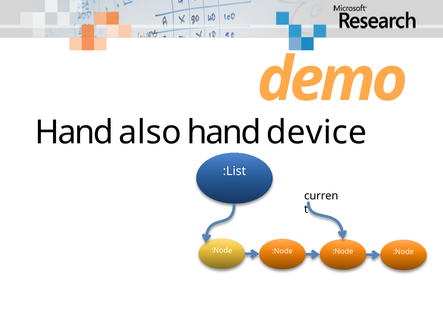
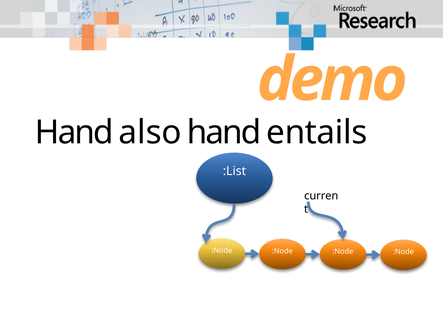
device: device -> entails
